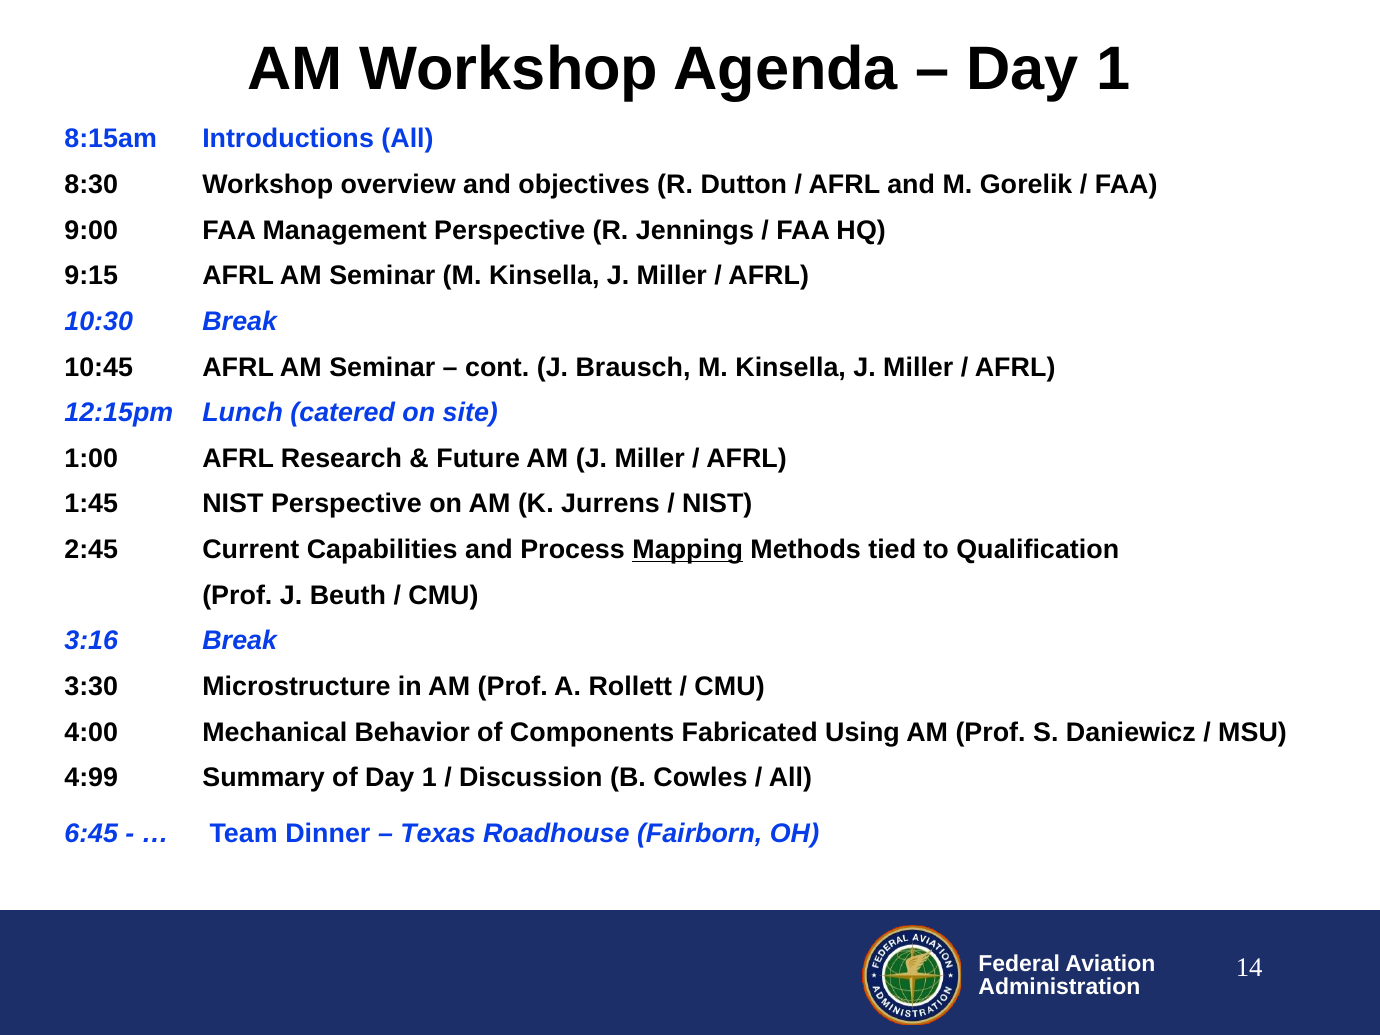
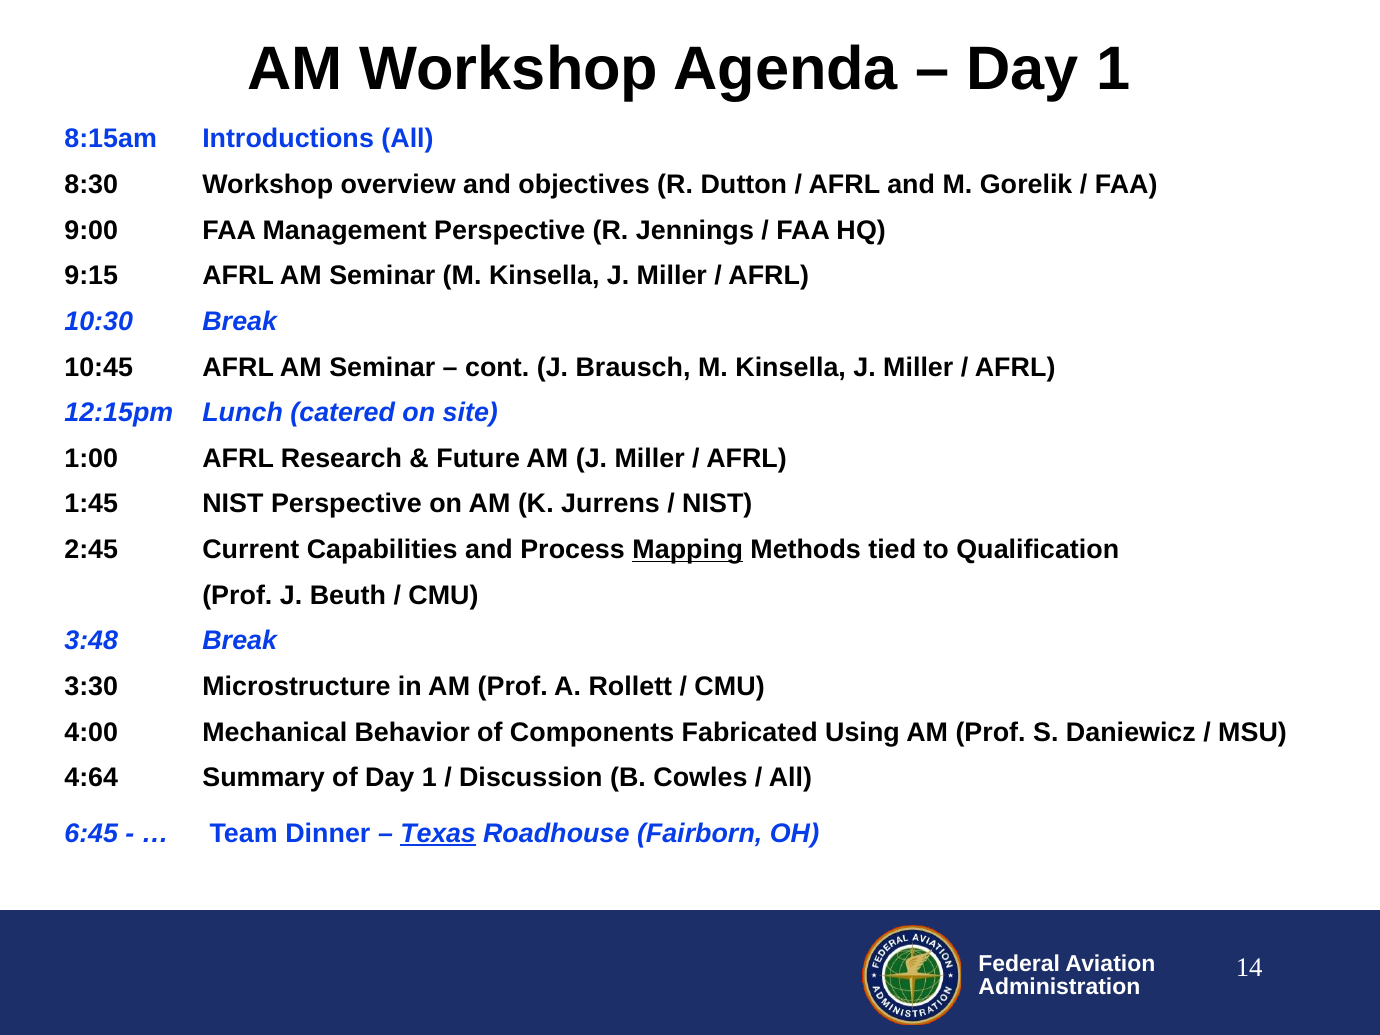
3:16: 3:16 -> 3:48
4:99: 4:99 -> 4:64
Texas underline: none -> present
